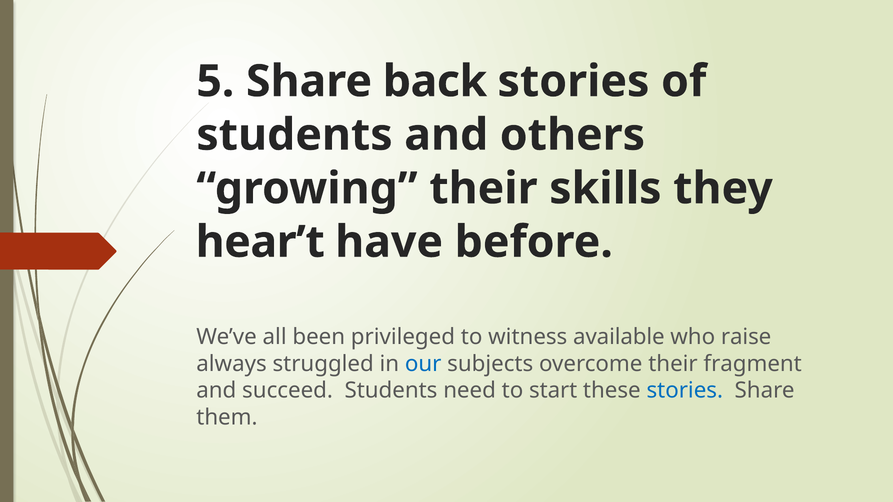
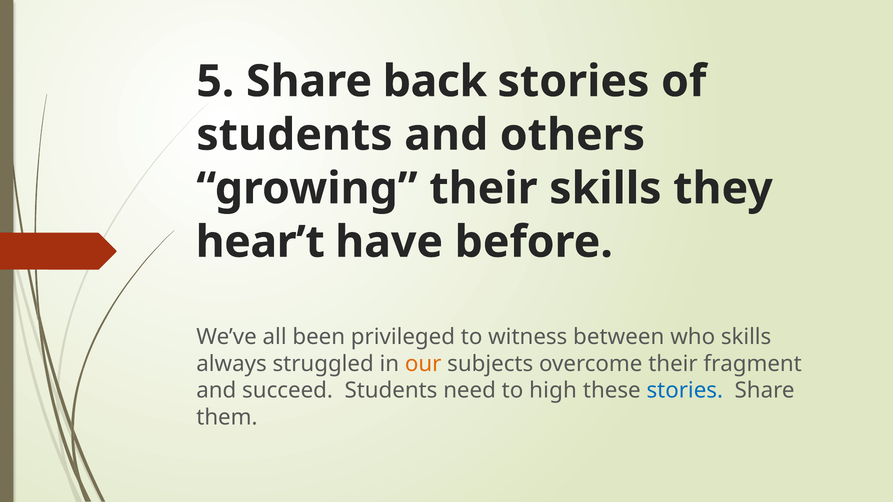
available: available -> between
who raise: raise -> skills
our colour: blue -> orange
start: start -> high
